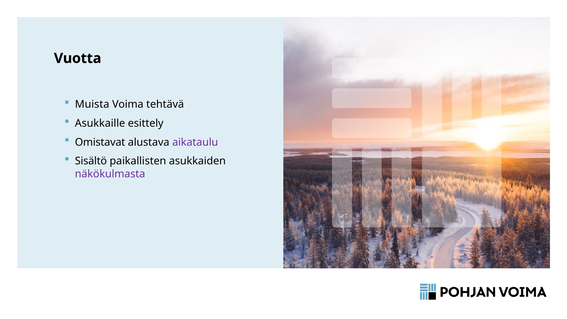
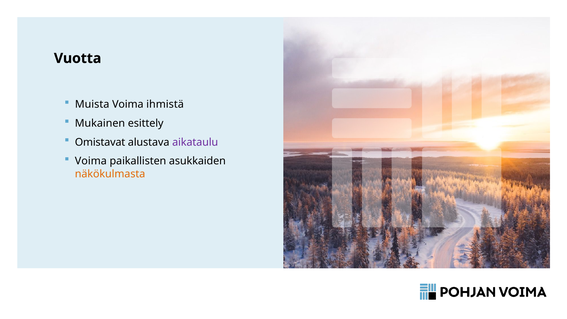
tehtävä: tehtävä -> ihmistä
Asukkaille: Asukkaille -> Mukainen
Sisältö at (91, 161): Sisältö -> Voima
näkökulmasta colour: purple -> orange
